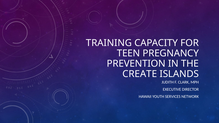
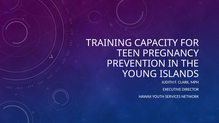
CREATE: CREATE -> YOUNG
